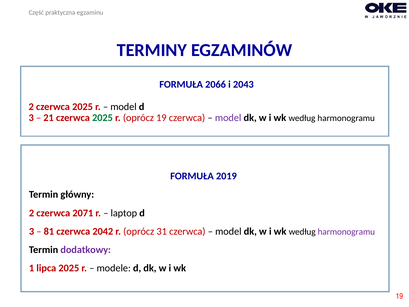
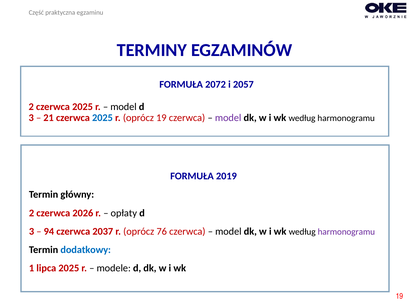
2066: 2066 -> 2072
2043: 2043 -> 2057
2025 at (102, 118) colour: green -> blue
2071: 2071 -> 2026
laptop: laptop -> opłaty
81: 81 -> 94
2042: 2042 -> 2037
31: 31 -> 76
dodatkowy colour: purple -> blue
